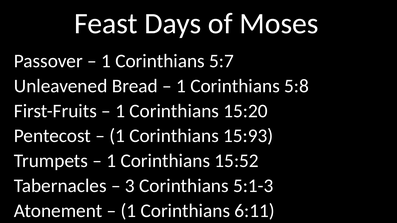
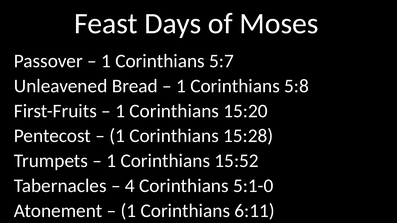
15:93: 15:93 -> 15:28
3: 3 -> 4
5:1-3: 5:1-3 -> 5:1-0
